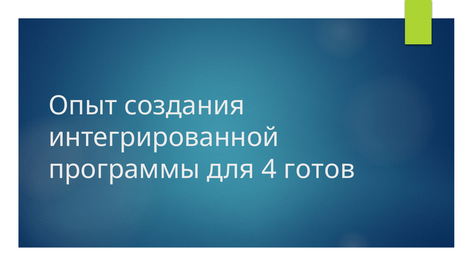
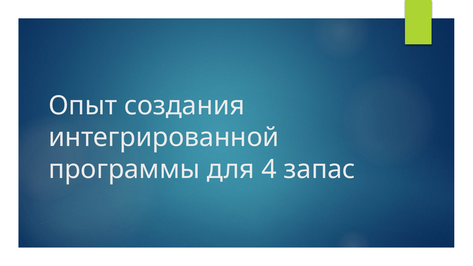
готов: готов -> запас
